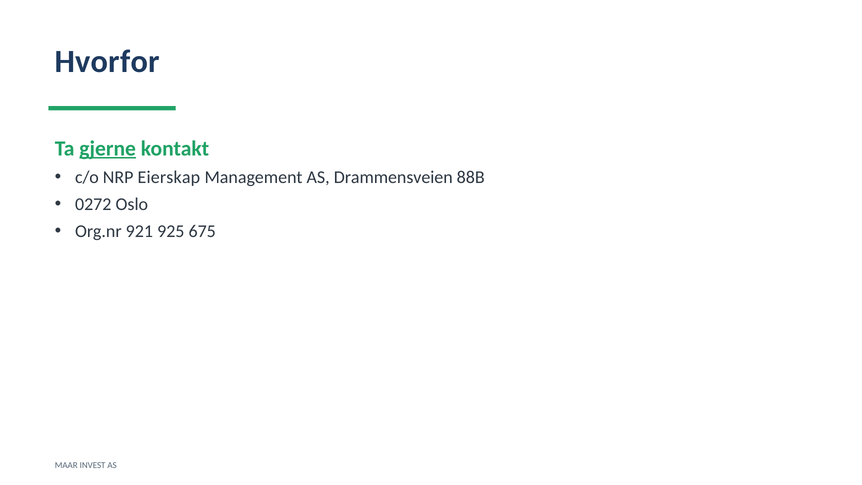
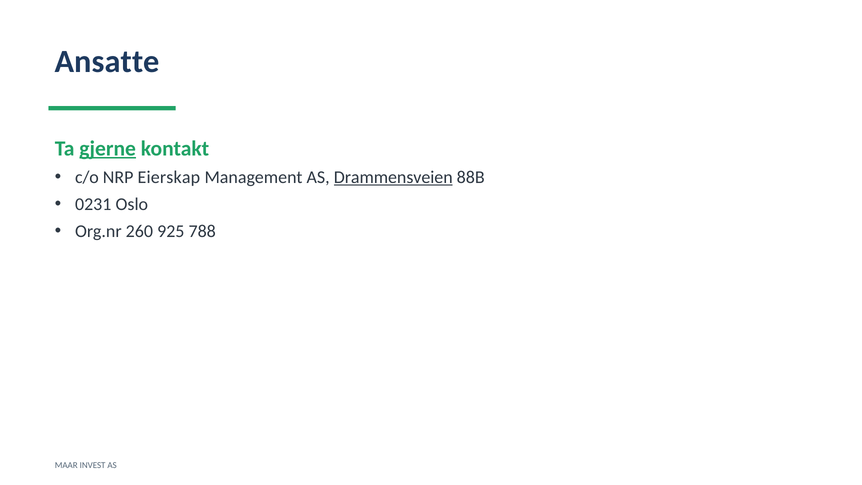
Hvorfor: Hvorfor -> Ansatte
Drammensveien underline: none -> present
0272: 0272 -> 0231
921: 921 -> 260
675: 675 -> 788
